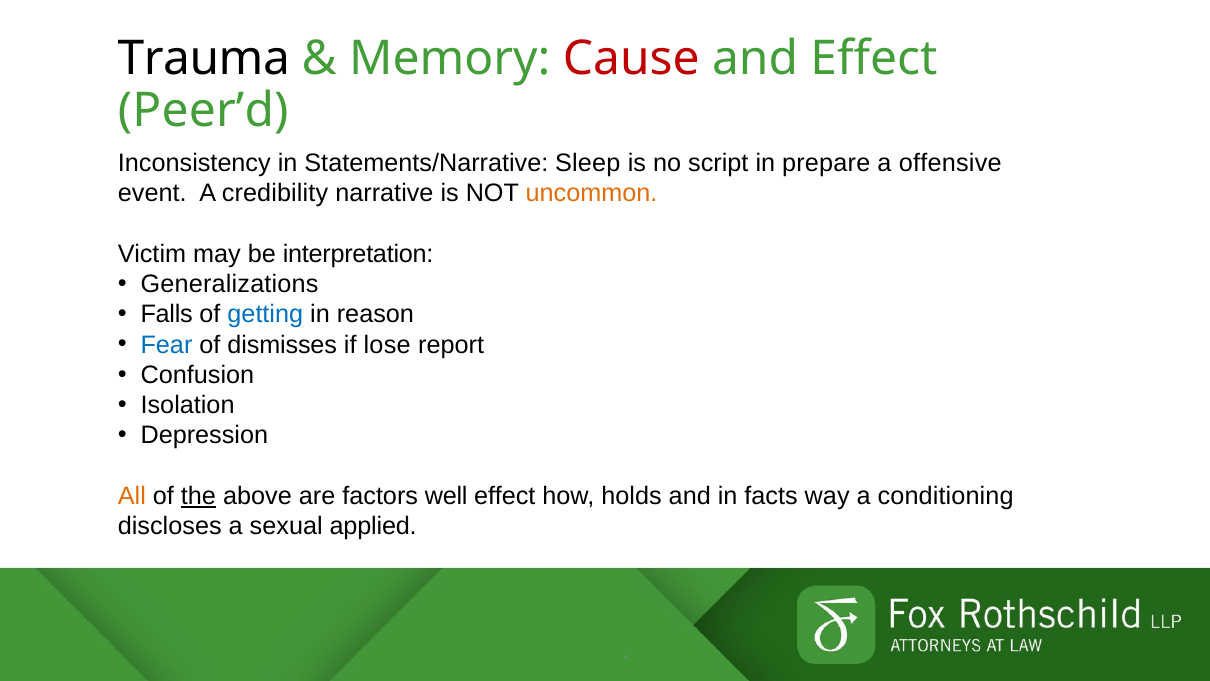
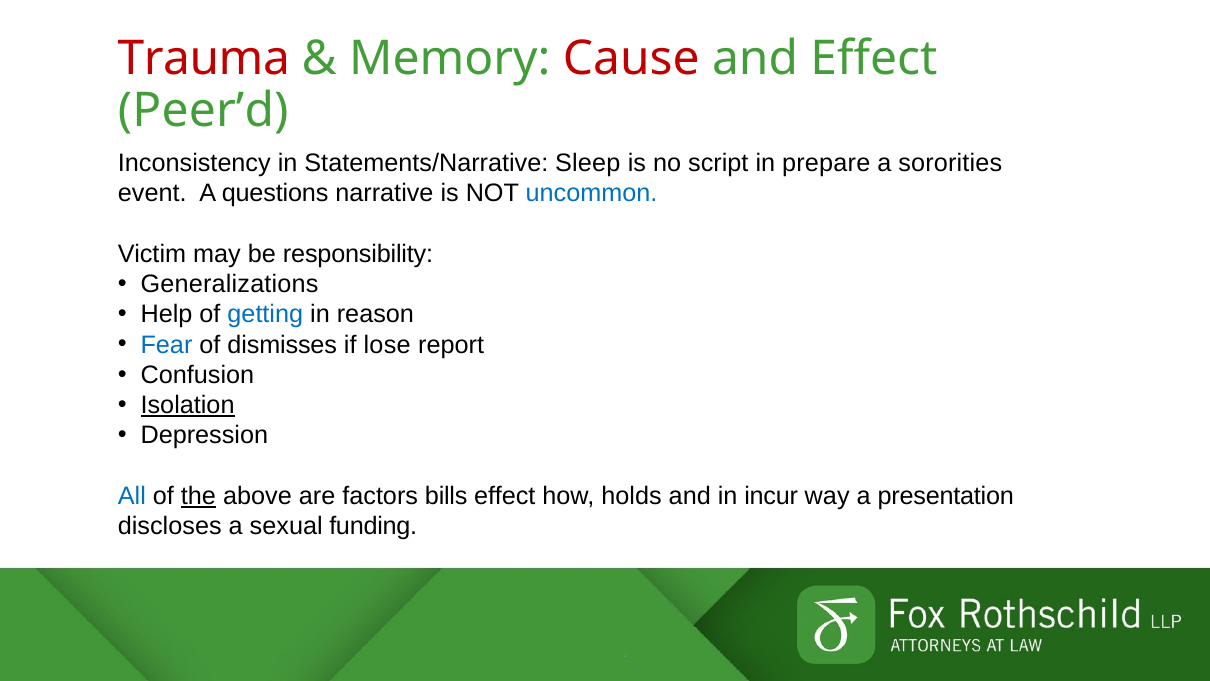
Trauma colour: black -> red
offensive: offensive -> sororities
credibility: credibility -> questions
uncommon colour: orange -> blue
interpretation: interpretation -> responsibility
Falls: Falls -> Help
Isolation underline: none -> present
All colour: orange -> blue
well: well -> bills
facts: facts -> incur
conditioning: conditioning -> presentation
applied: applied -> funding
